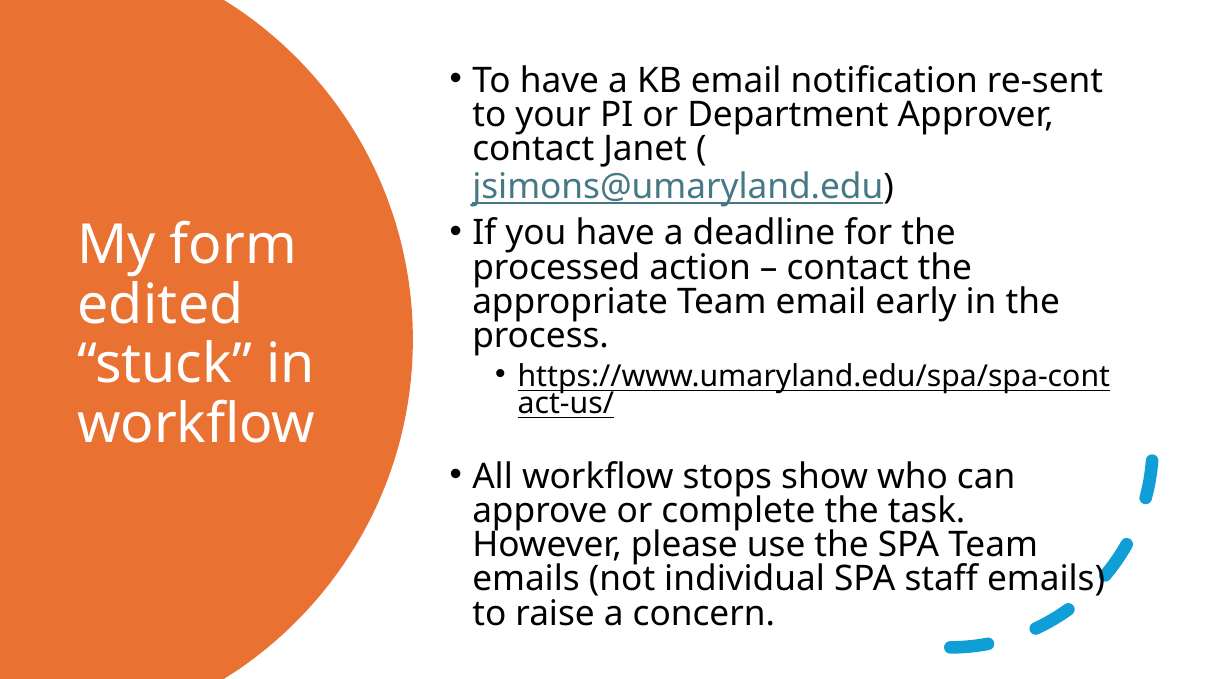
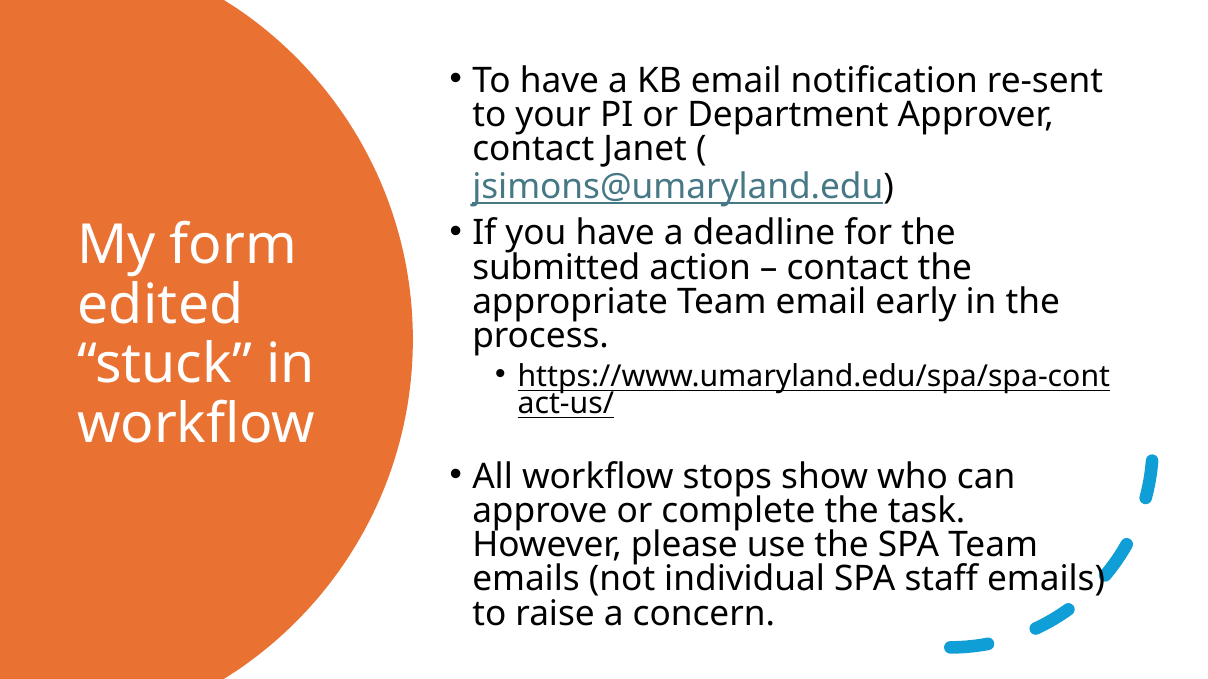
processed: processed -> submitted
